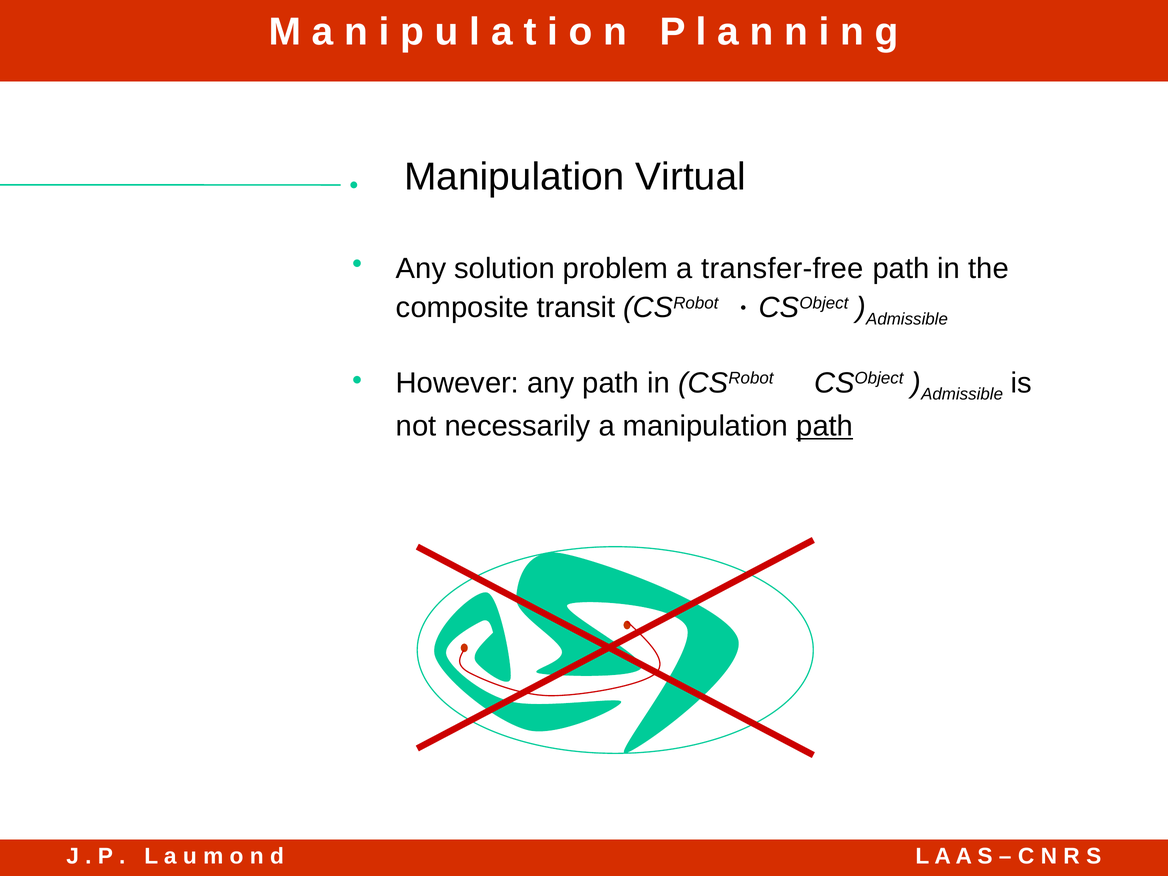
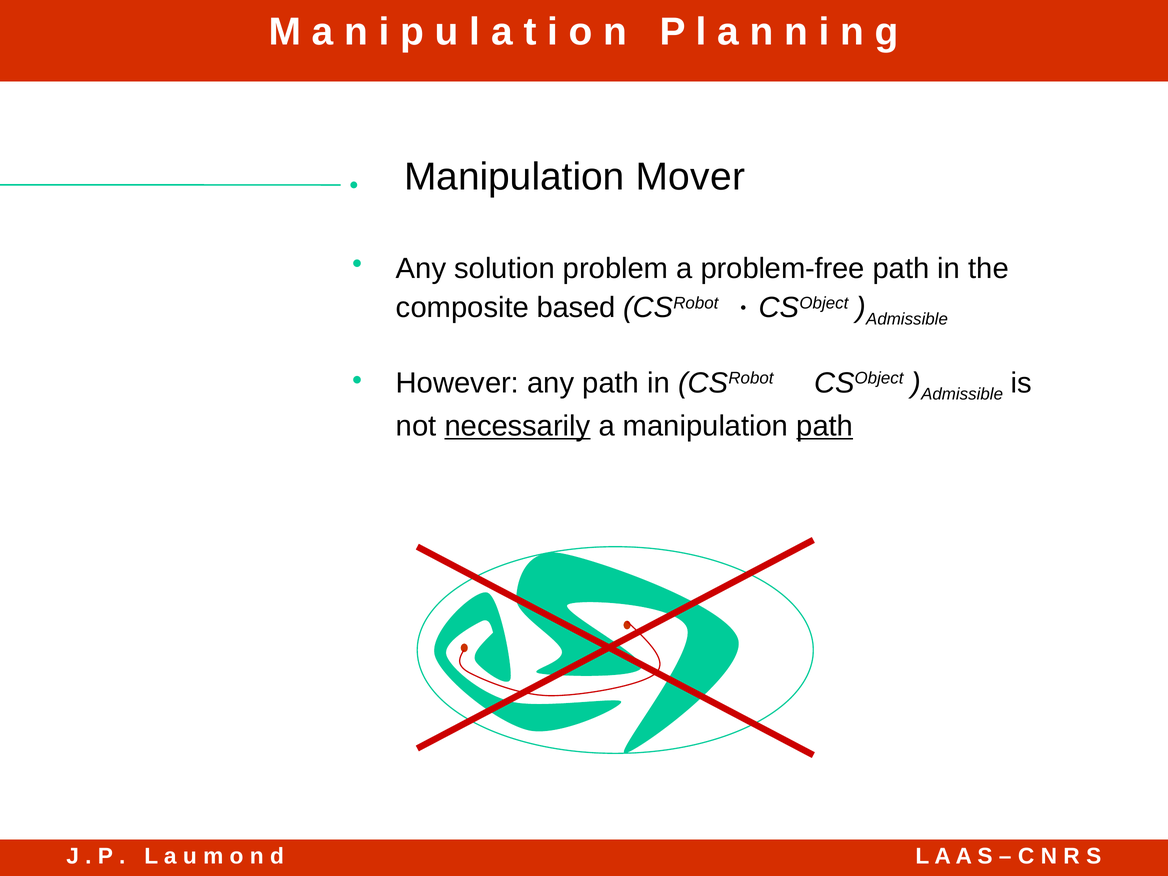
Virtual: Virtual -> Mover
transfer-free: transfer-free -> problem-free
transit: transit -> based
necessarily underline: none -> present
